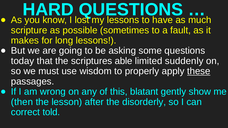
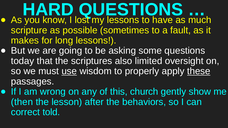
able: able -> also
suddenly: suddenly -> oversight
use underline: none -> present
blatant: blatant -> church
disorderly: disorderly -> behaviors
